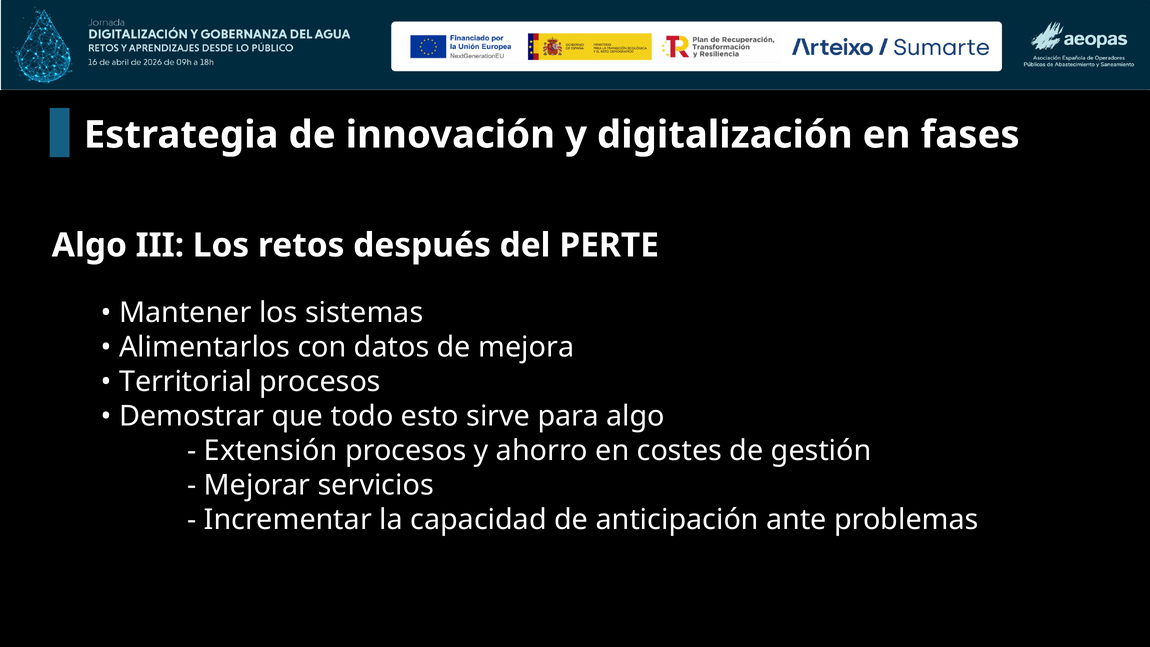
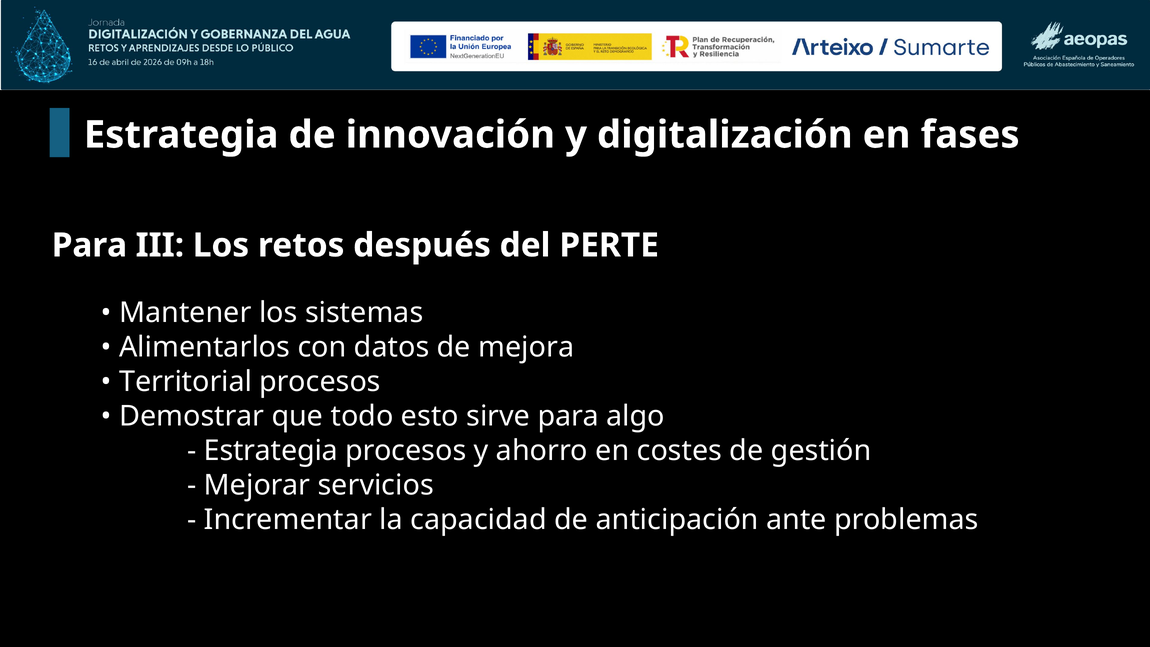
Algo at (89, 245): Algo -> Para
Extensión at (271, 451): Extensión -> Estrategia
